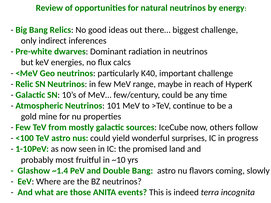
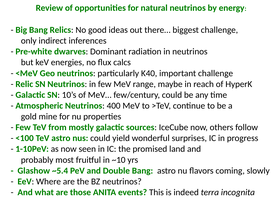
101: 101 -> 400
~1.4: ~1.4 -> ~5.4
